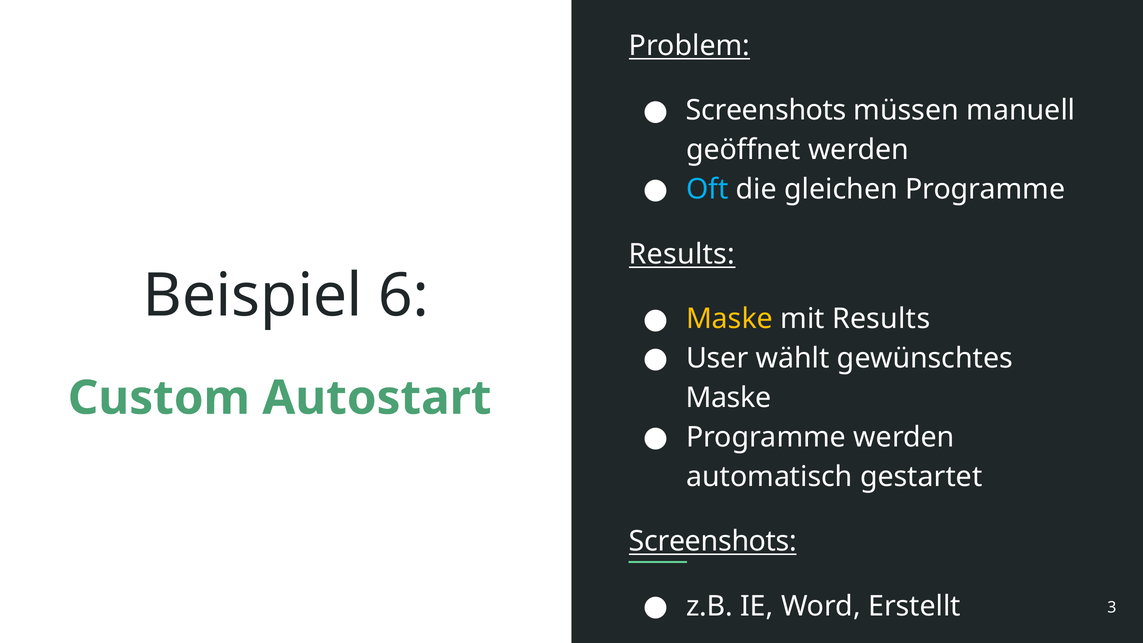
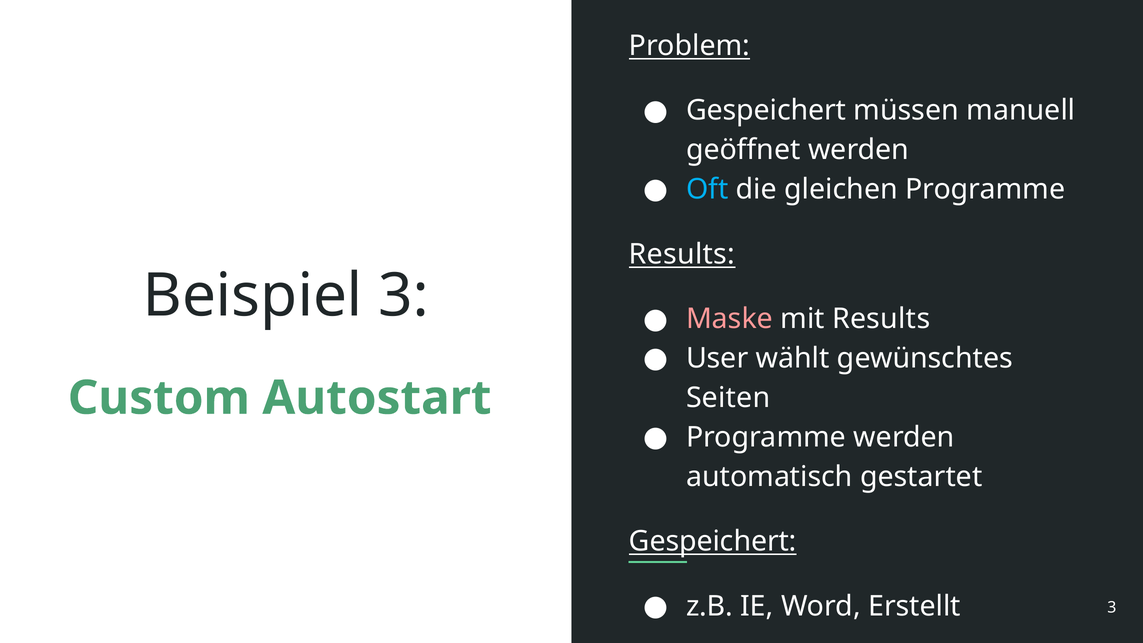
Screenshots at (766, 111): Screenshots -> Gespeichert
Beispiel 6: 6 -> 3
Maske at (730, 319) colour: yellow -> pink
Maske at (728, 398): Maske -> Seiten
Screenshots at (713, 541): Screenshots -> Gespeichert
